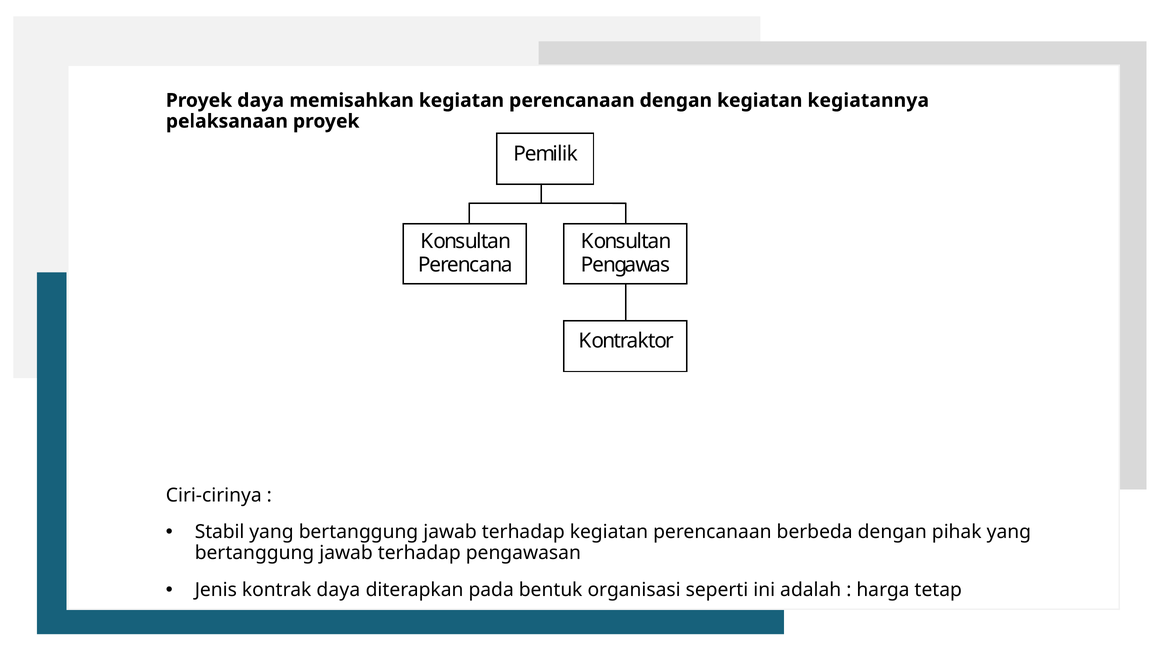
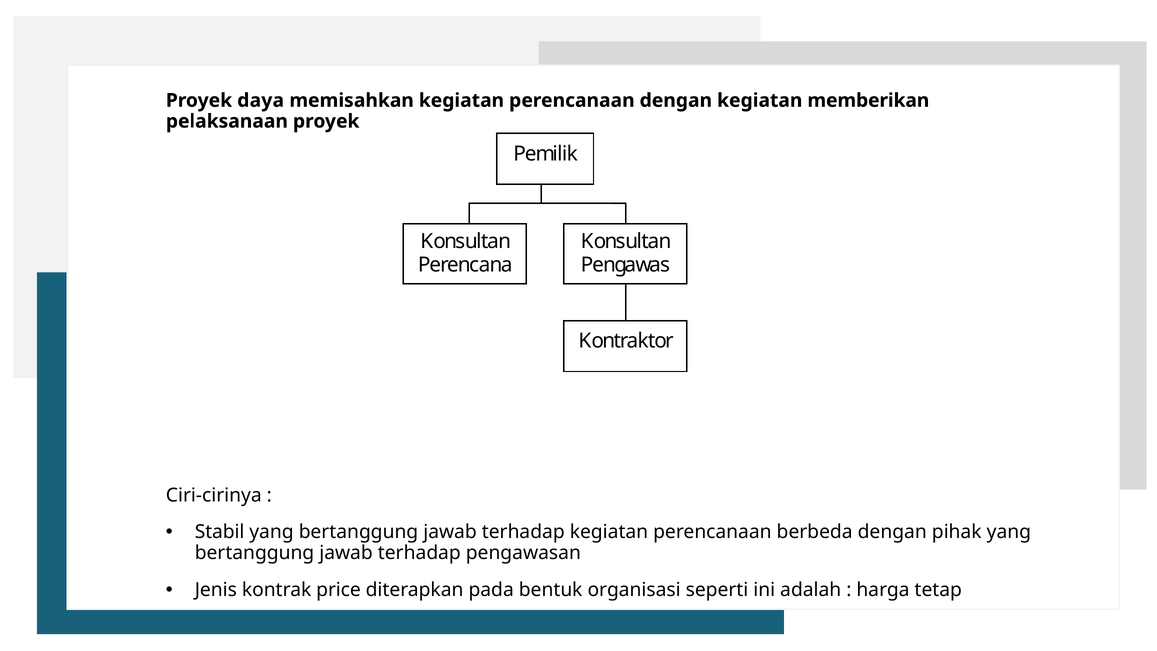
kegiatannya: kegiatannya -> memberikan
kontrak daya: daya -> price
